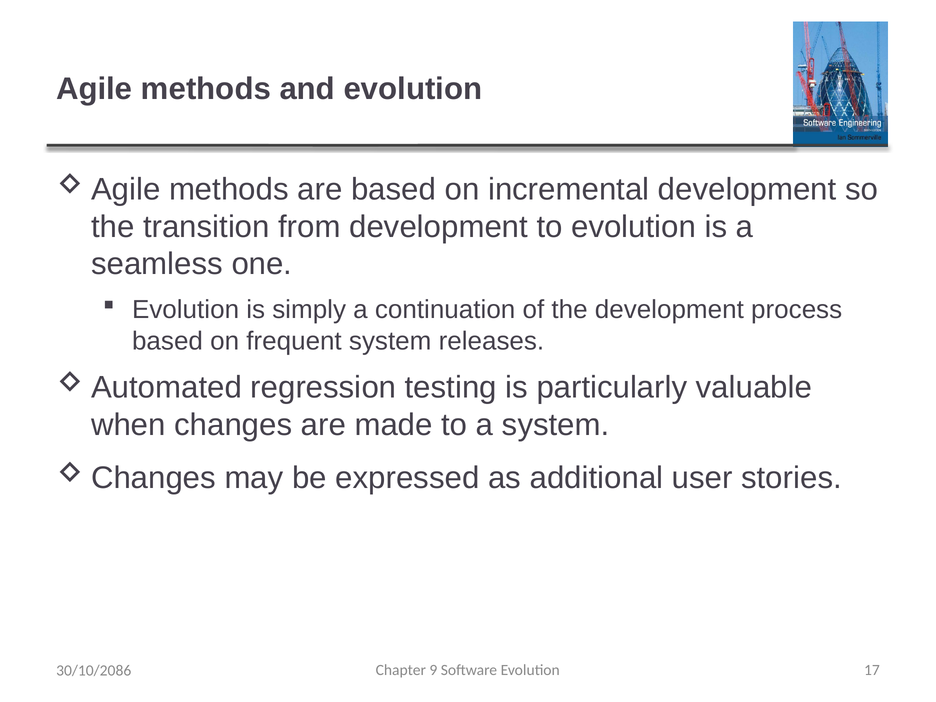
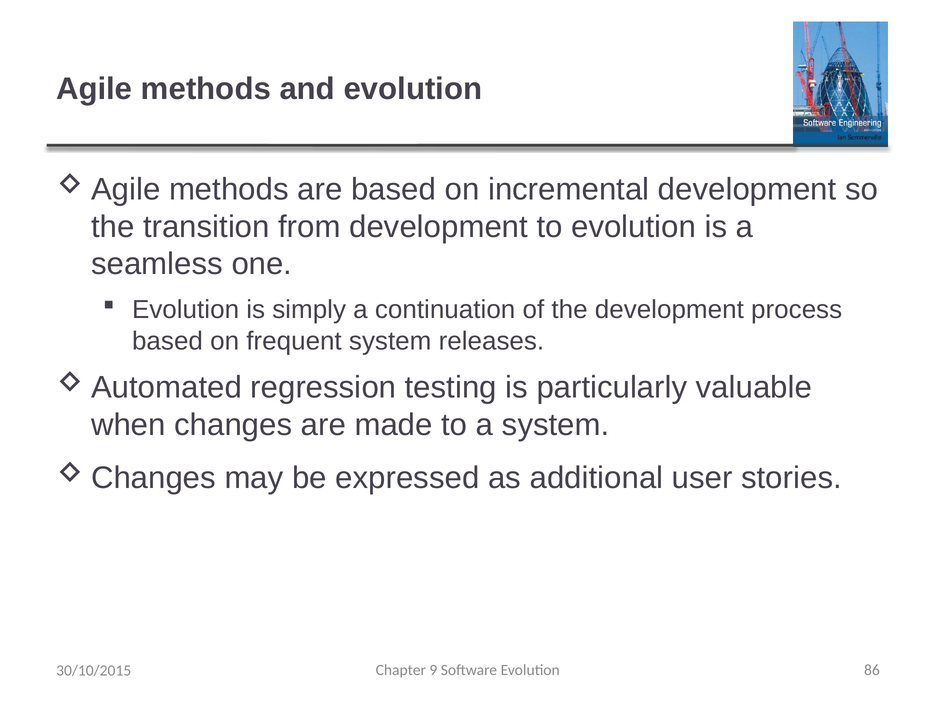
17: 17 -> 86
30/10/2086: 30/10/2086 -> 30/10/2015
